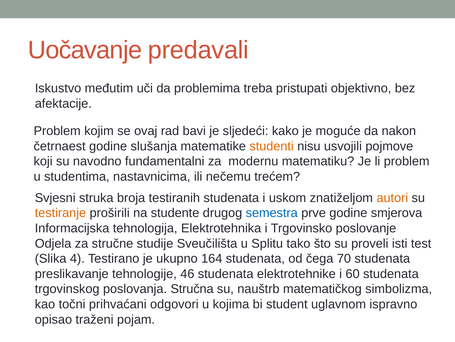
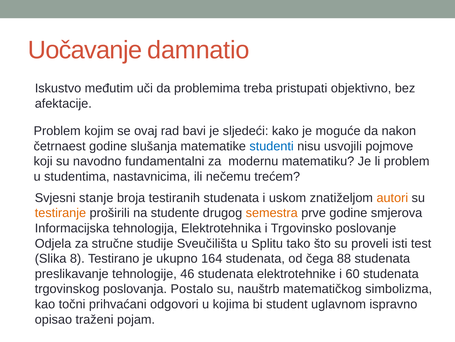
predavali: predavali -> damnatio
studenti colour: orange -> blue
struka: struka -> stanje
semestra colour: blue -> orange
4: 4 -> 8
70: 70 -> 88
Stručna: Stručna -> Postalo
